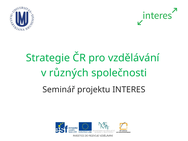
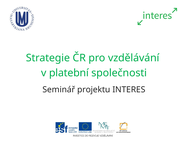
různých: různých -> platební
